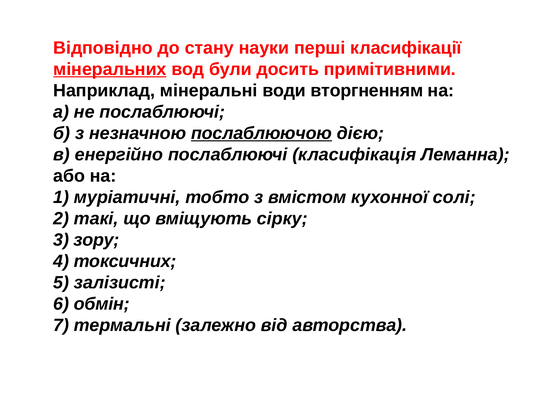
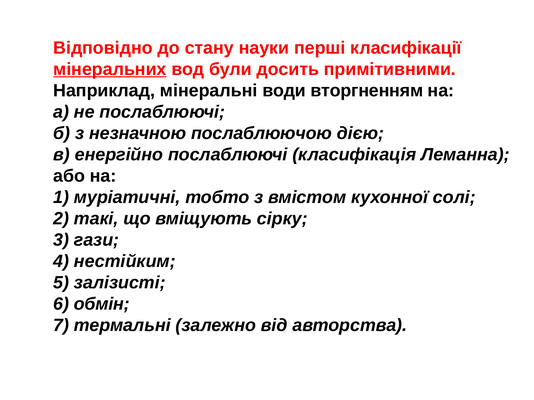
послаблюючою underline: present -> none
зору: зору -> гази
токсичних: токсичних -> нестійким
